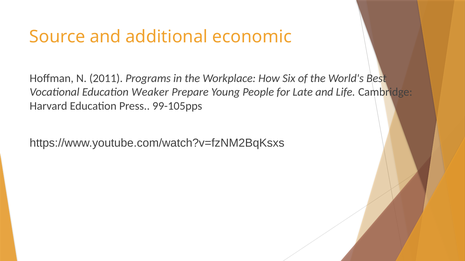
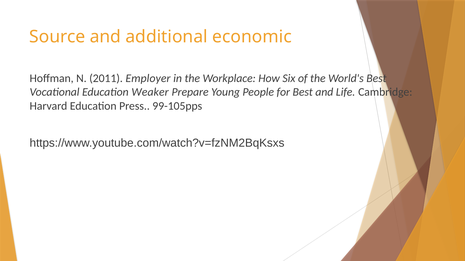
Programs: Programs -> Employer
for Late: Late -> Best
